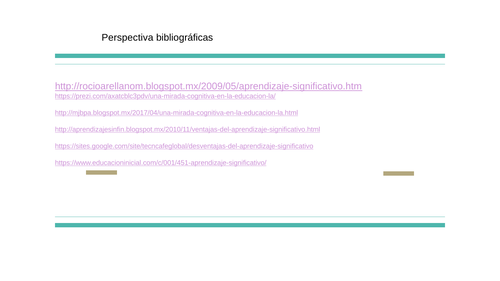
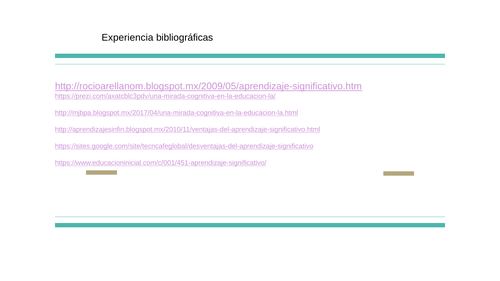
Perspectiva: Perspectiva -> Experiencia
